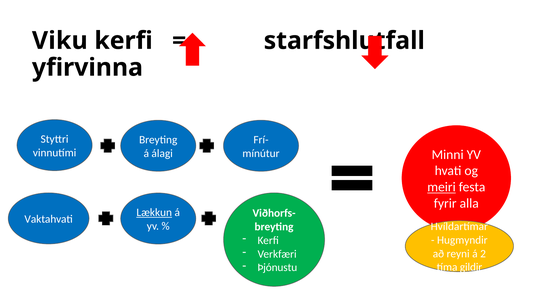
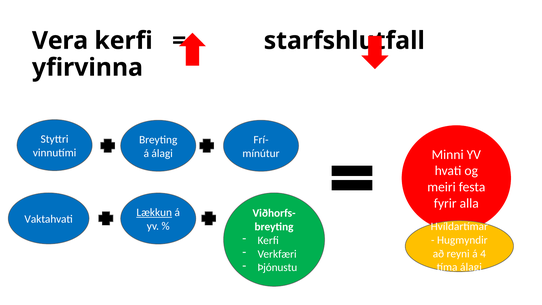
Viku: Viku -> Vera
meiri underline: present -> none
2: 2 -> 4
tíma gildir: gildir -> álagi
